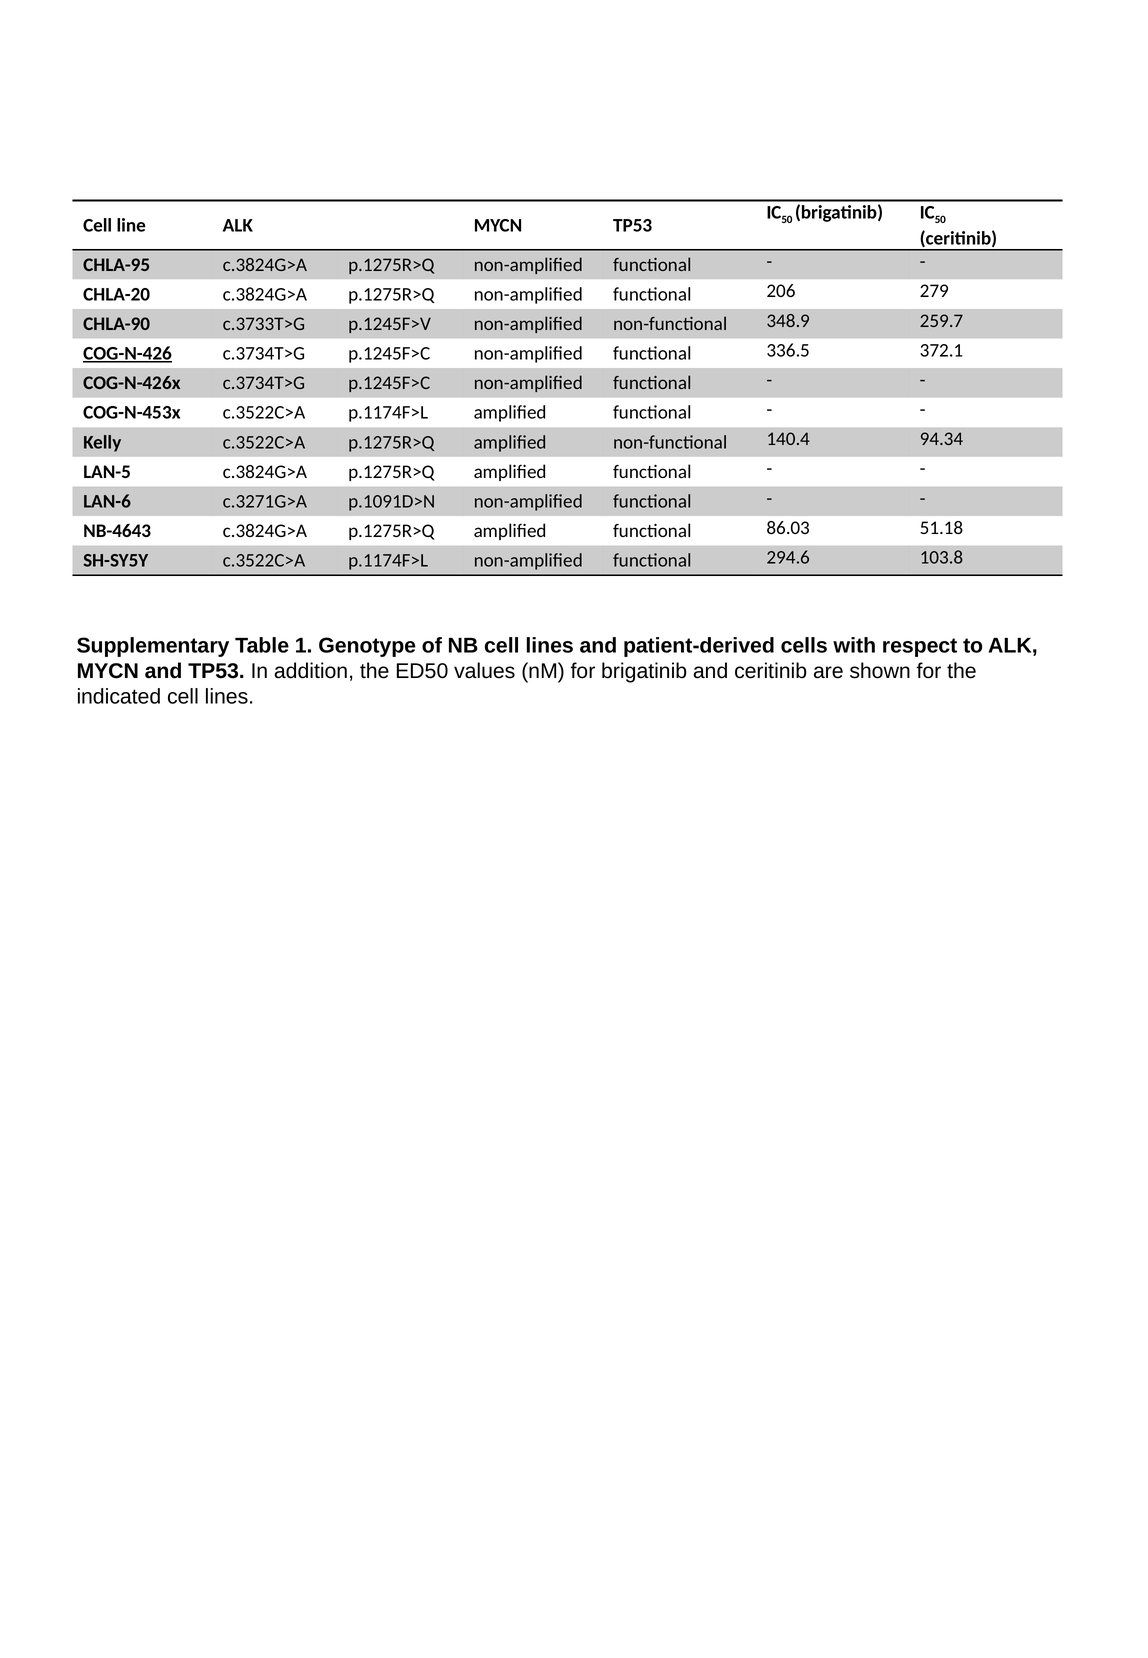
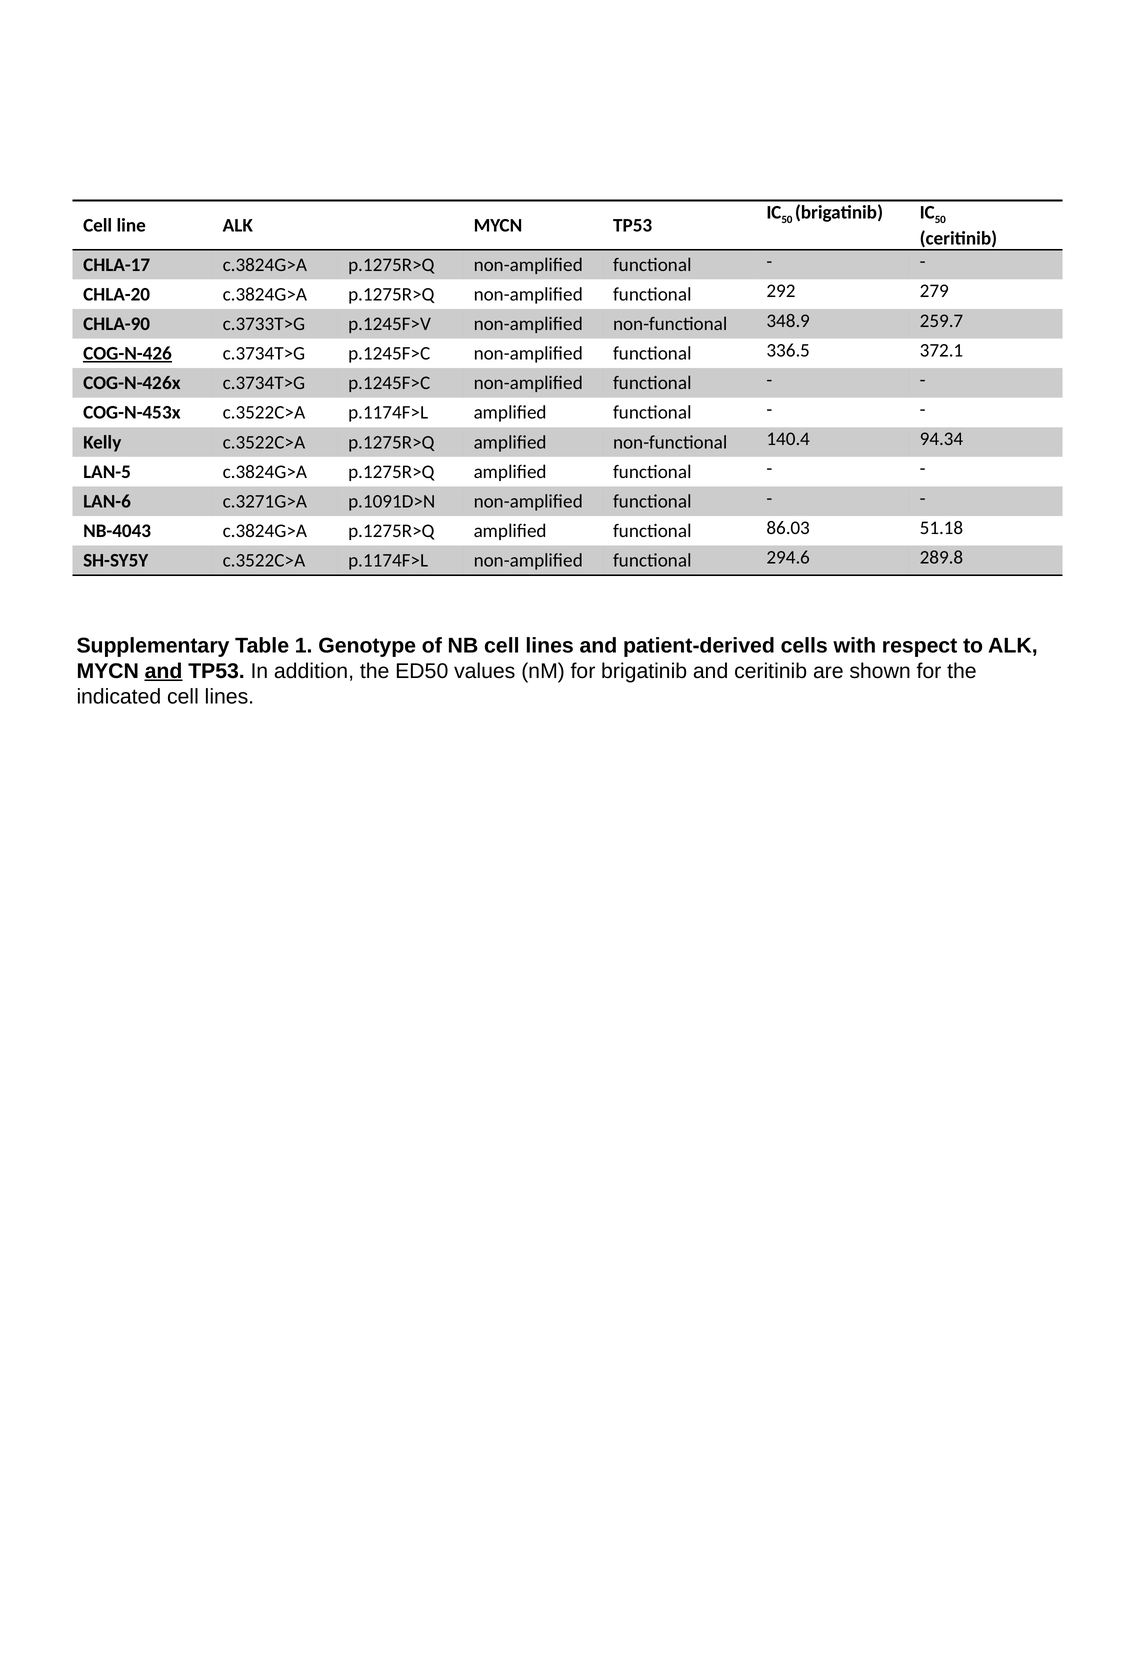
CHLA-95: CHLA-95 -> CHLA-17
206: 206 -> 292
NB-4643: NB-4643 -> NB-4043
103.8: 103.8 -> 289.8
and at (164, 671) underline: none -> present
